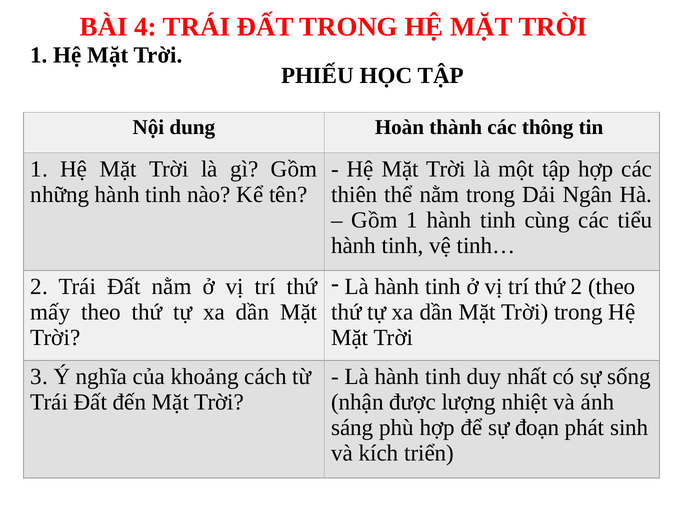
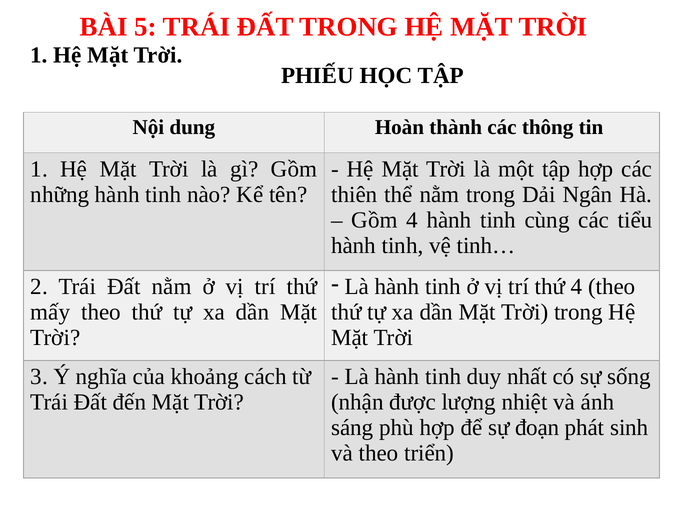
4: 4 -> 5
Gồm 1: 1 -> 4
thứ 2: 2 -> 4
và kích: kích -> theo
